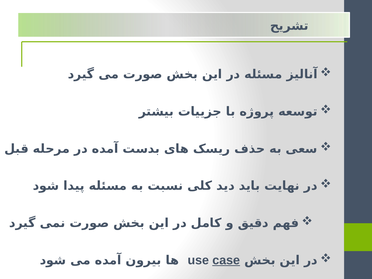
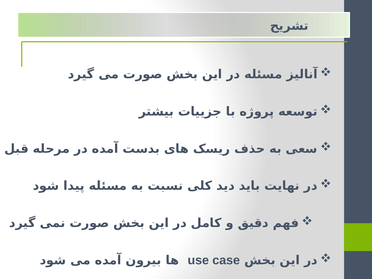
case underline: present -> none
